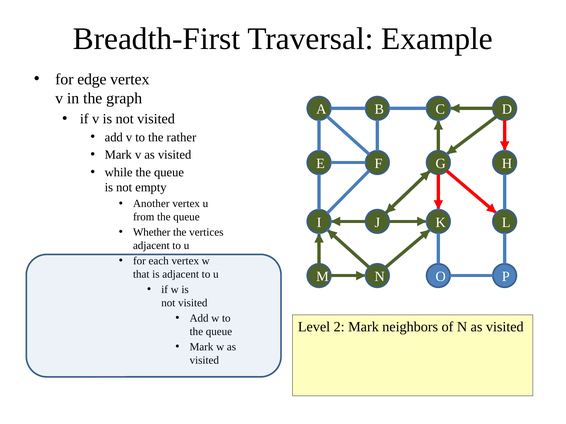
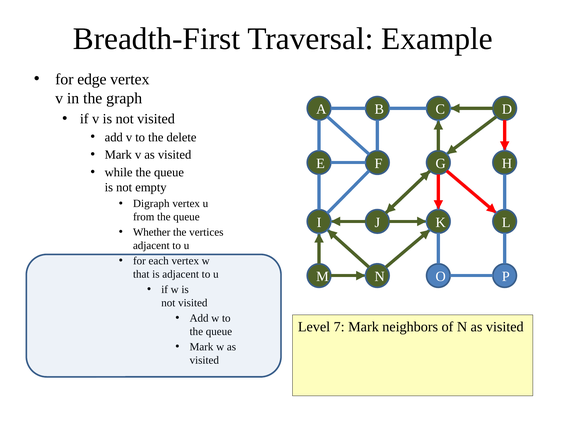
rather: rather -> delete
Another: Another -> Digraph
2: 2 -> 7
